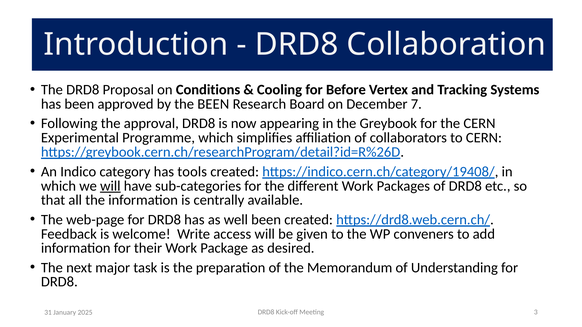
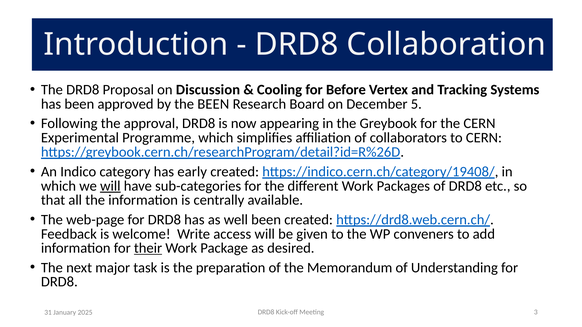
Conditions: Conditions -> Discussion
7: 7 -> 5
tools: tools -> early
their underline: none -> present
